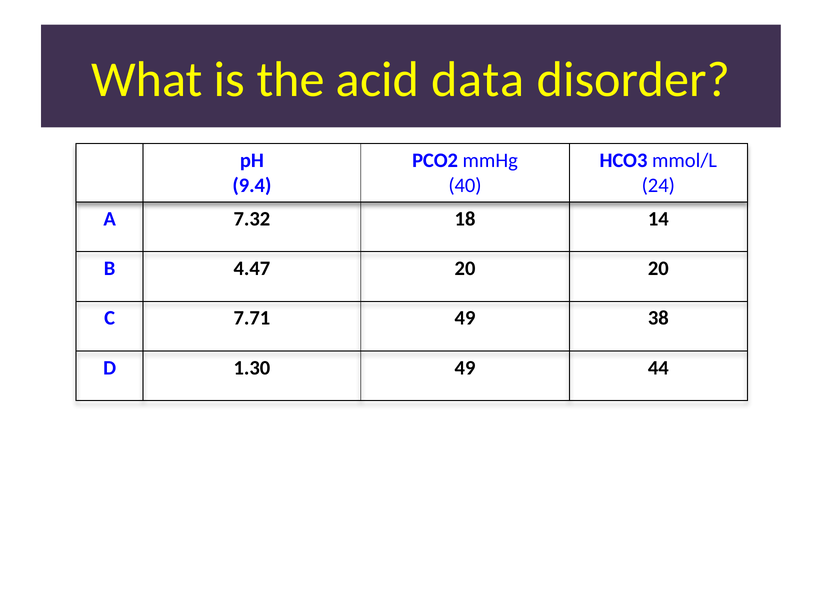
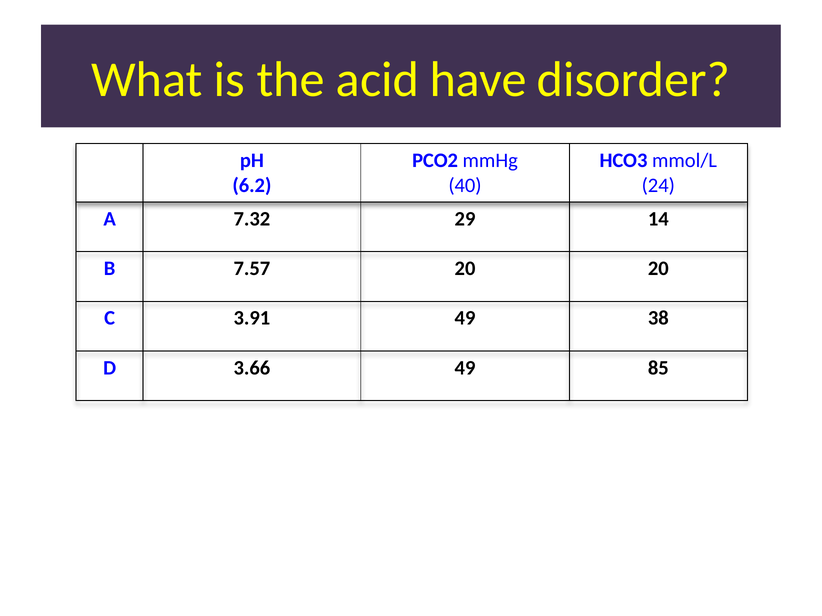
data: data -> have
9.4: 9.4 -> 6.2
18: 18 -> 29
4.47: 4.47 -> 7.57
7.71: 7.71 -> 3.91
1.30: 1.30 -> 3.66
44: 44 -> 85
